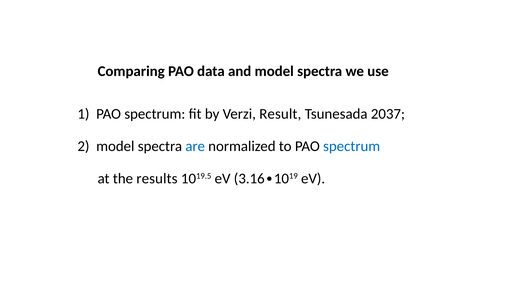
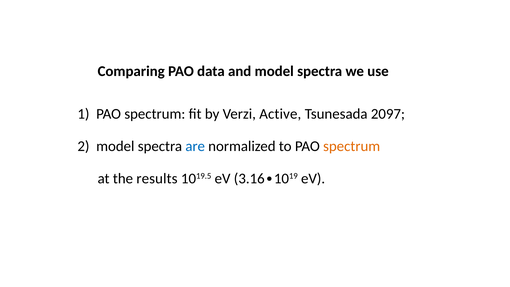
Result: Result -> Active
2037: 2037 -> 2097
spectrum at (352, 146) colour: blue -> orange
